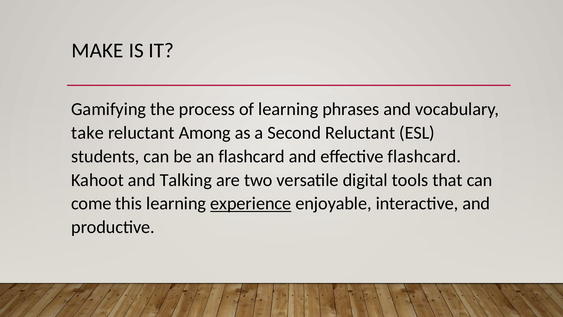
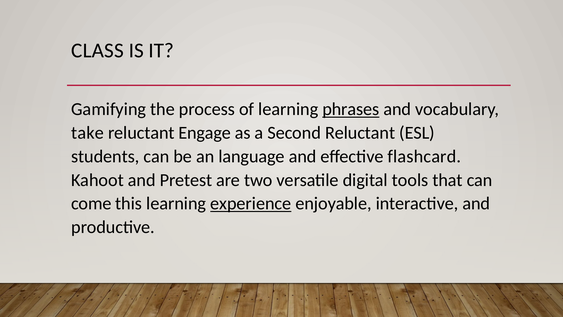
MAKE: MAKE -> CLASS
phrases underline: none -> present
Among: Among -> Engage
an flashcard: flashcard -> language
Talking: Talking -> Pretest
